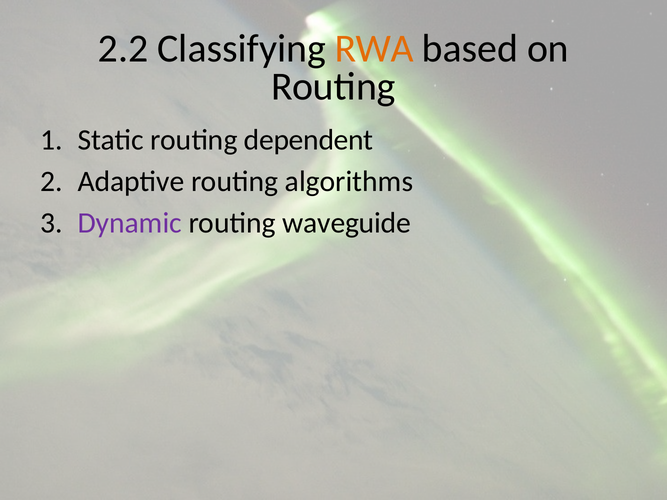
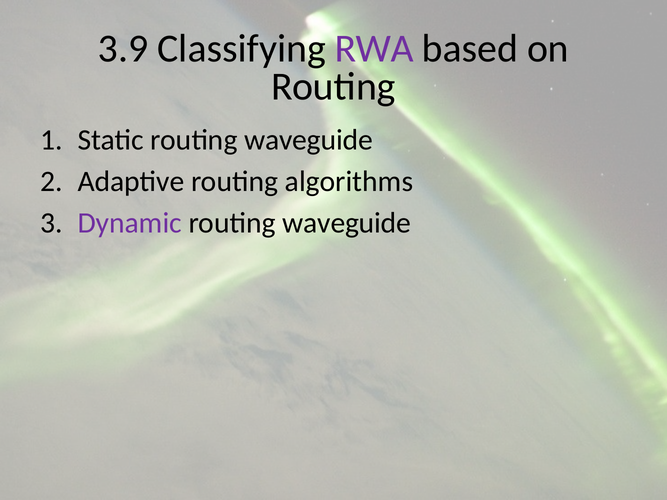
2.2: 2.2 -> 3.9
RWA colour: orange -> purple
Static routing dependent: dependent -> waveguide
